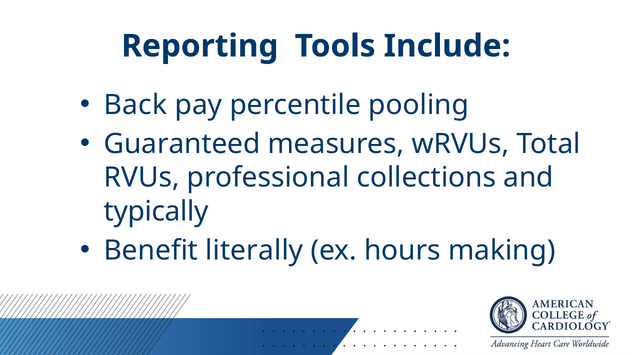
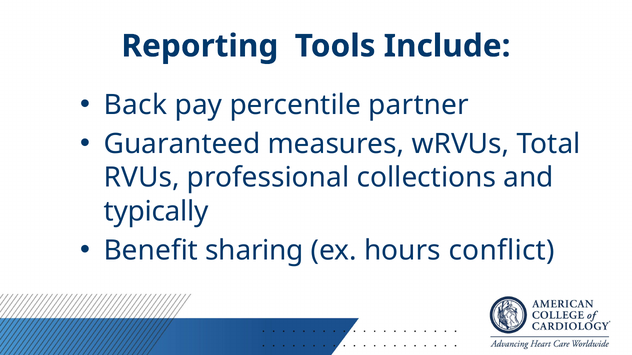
pooling: pooling -> partner
literally: literally -> sharing
making: making -> conflict
